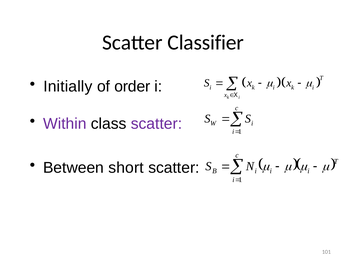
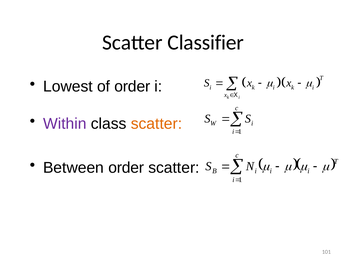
Initially: Initially -> Lowest
scatter at (156, 124) colour: purple -> orange
Between short: short -> order
